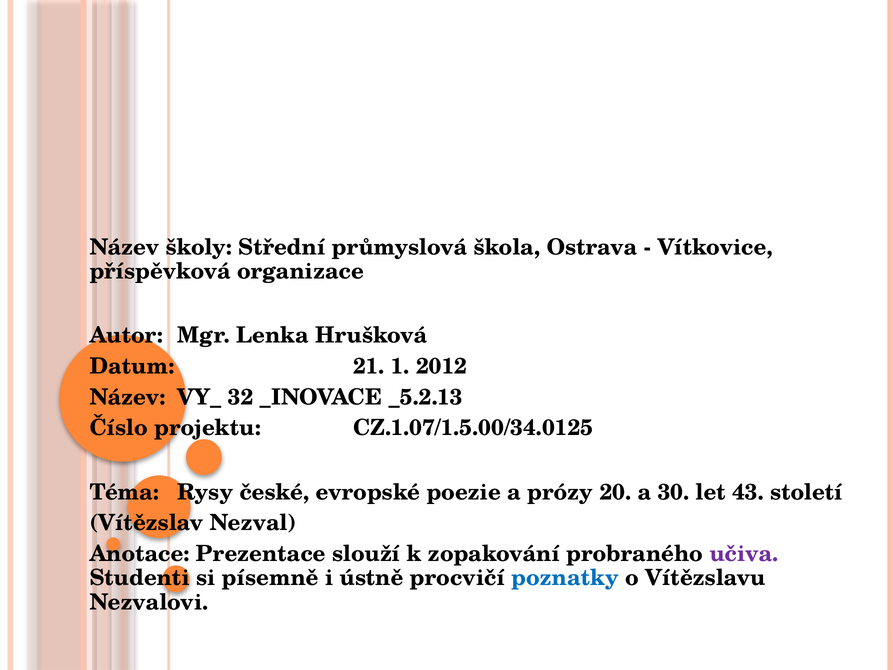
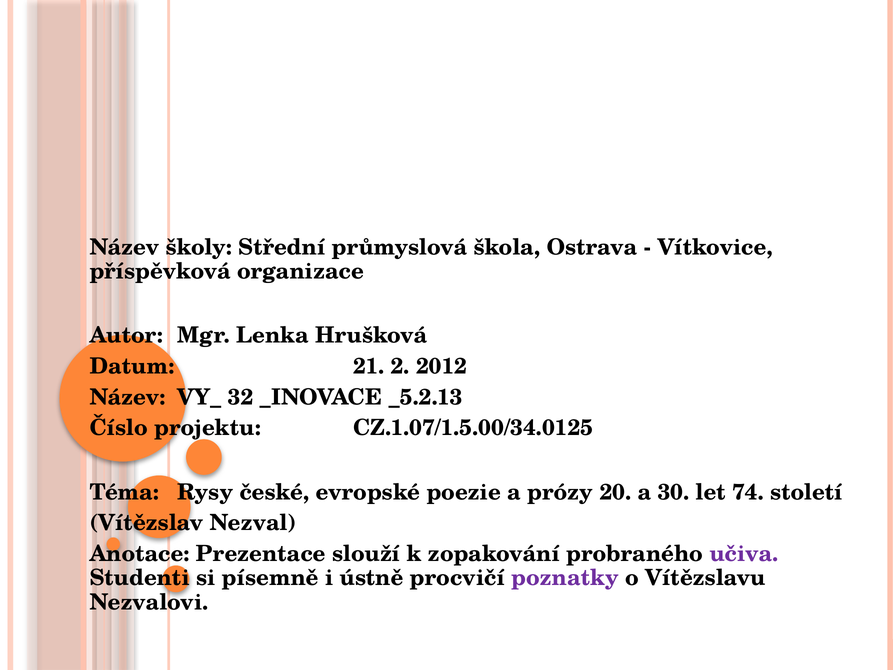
1: 1 -> 2
43: 43 -> 74
poznatky colour: blue -> purple
